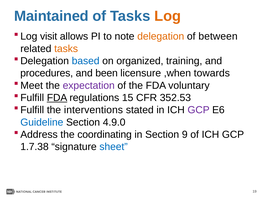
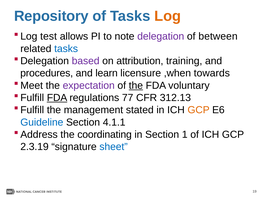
Maintained: Maintained -> Repository
visit: visit -> test
delegation colour: orange -> purple
tasks at (66, 49) colour: orange -> blue
based colour: blue -> purple
organized: organized -> attribution
been: been -> learn
the at (136, 85) underline: none -> present
15: 15 -> 77
352.53: 352.53 -> 312.13
interventions: interventions -> management
GCP at (199, 110) colour: purple -> orange
4.9.0: 4.9.0 -> 4.1.1
9: 9 -> 1
1.7.38: 1.7.38 -> 2.3.19
